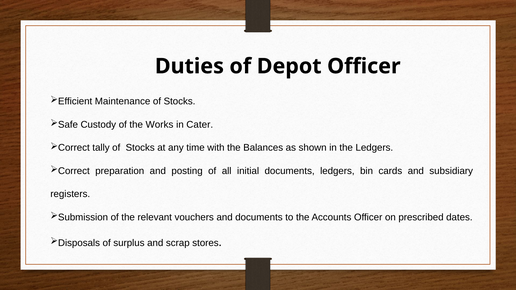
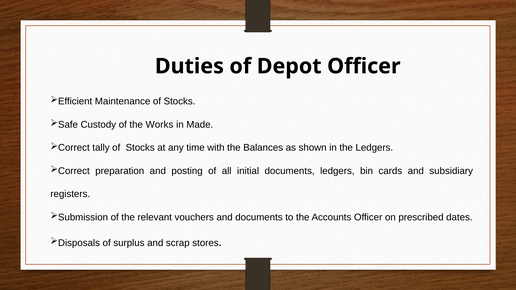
Cater: Cater -> Made
